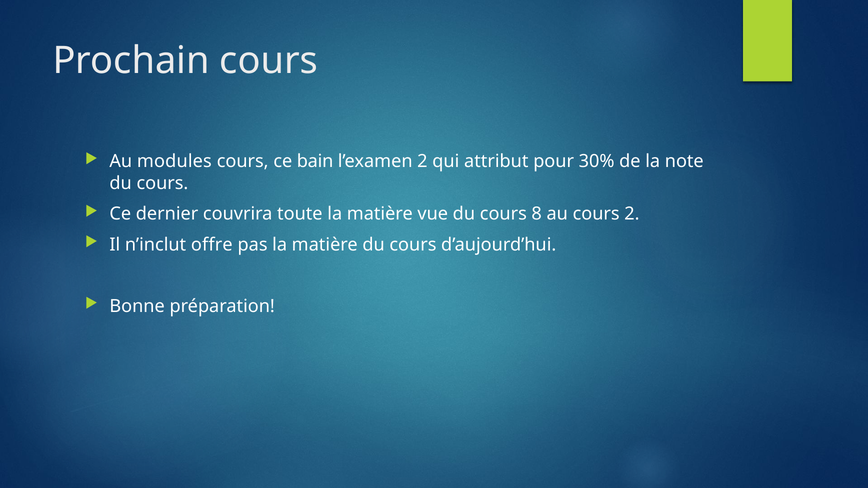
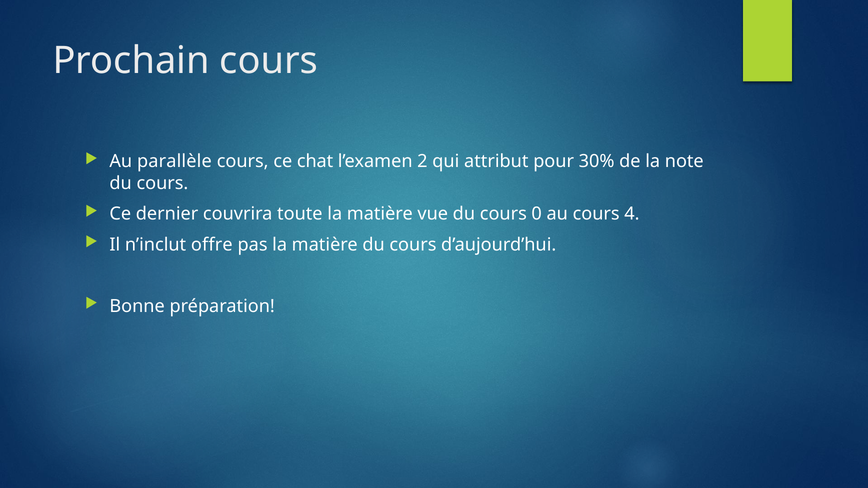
modules: modules -> parallèle
bain: bain -> chat
8: 8 -> 0
cours 2: 2 -> 4
